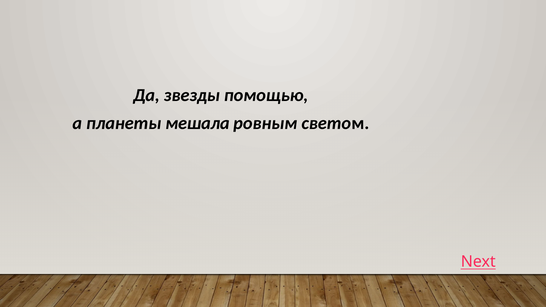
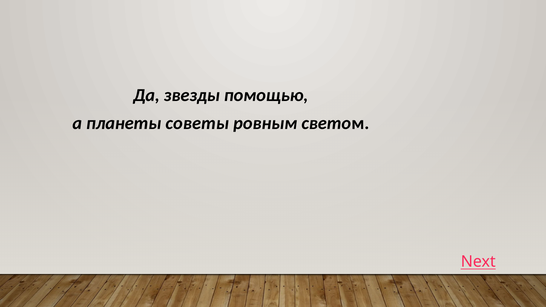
мешала: мешала -> советы
